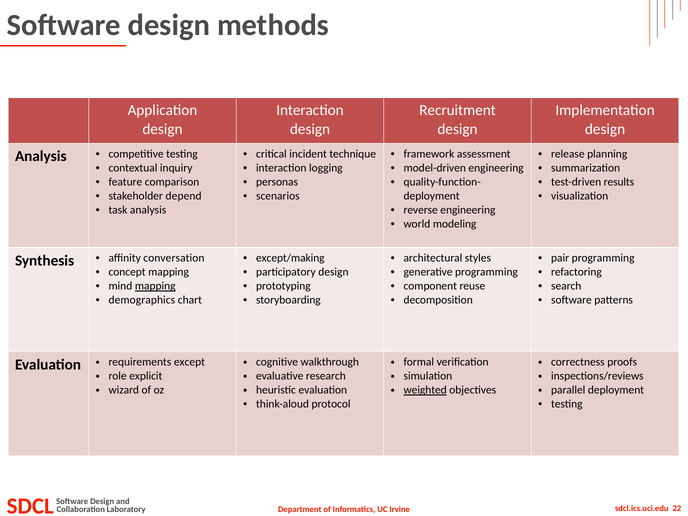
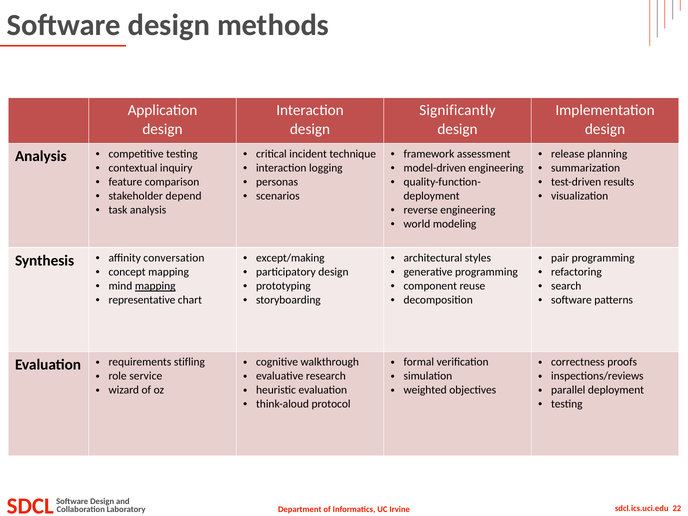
Recruitment: Recruitment -> Significantly
demographics: demographics -> representative
except: except -> stifling
explicit: explicit -> service
weighted underline: present -> none
